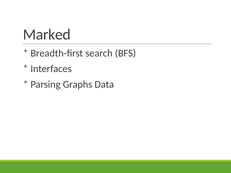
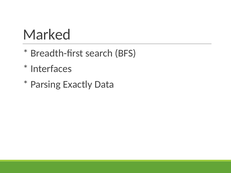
Graphs: Graphs -> Exactly
